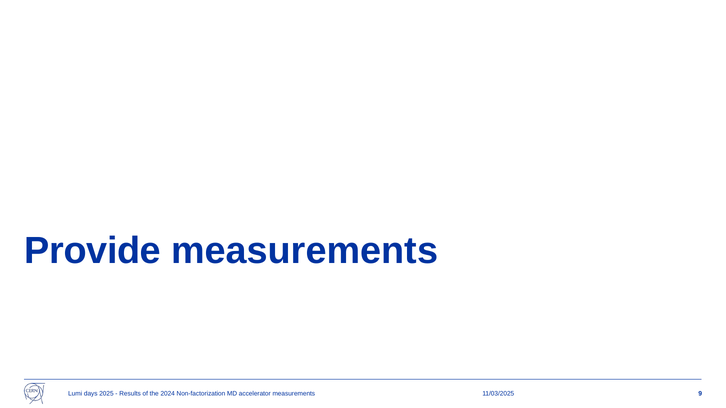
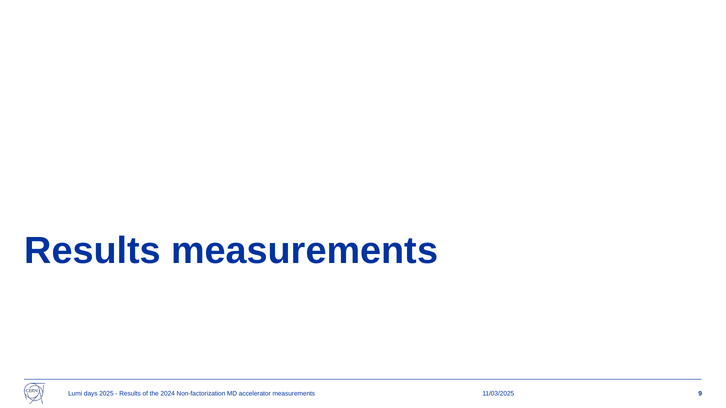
Provide at (93, 251): Provide -> Results
